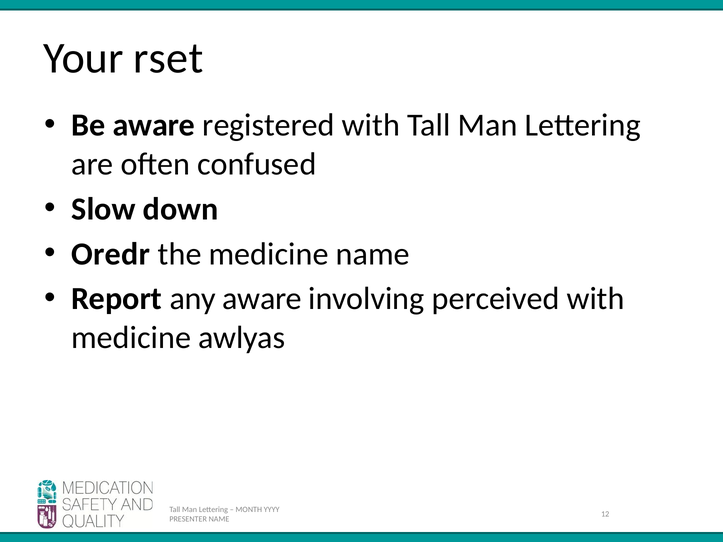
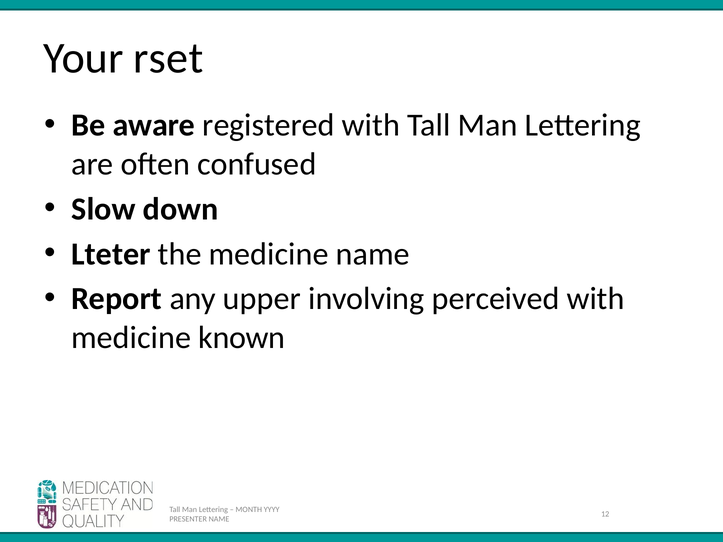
Oredr: Oredr -> Lteter
any aware: aware -> upper
awlyas: awlyas -> known
